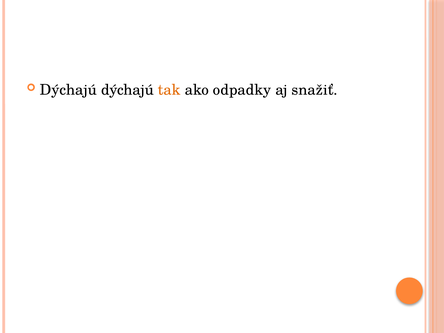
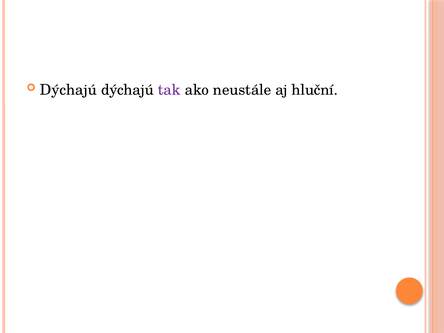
tak colour: orange -> purple
odpadky: odpadky -> neustále
snažiť: snažiť -> hluční
